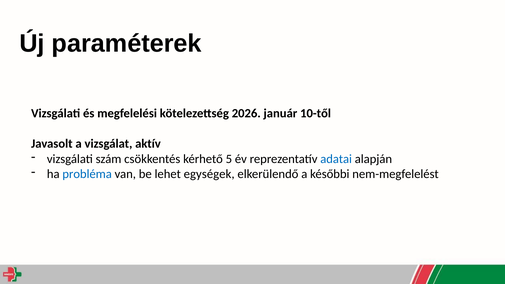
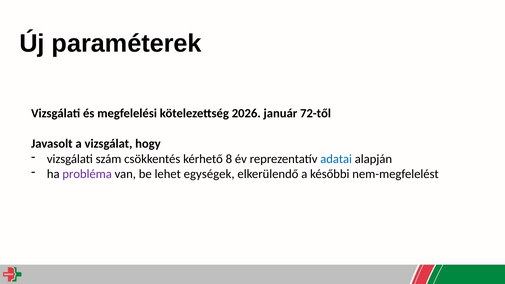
10-től: 10-től -> 72-től
aktív: aktív -> hogy
5: 5 -> 8
probléma colour: blue -> purple
